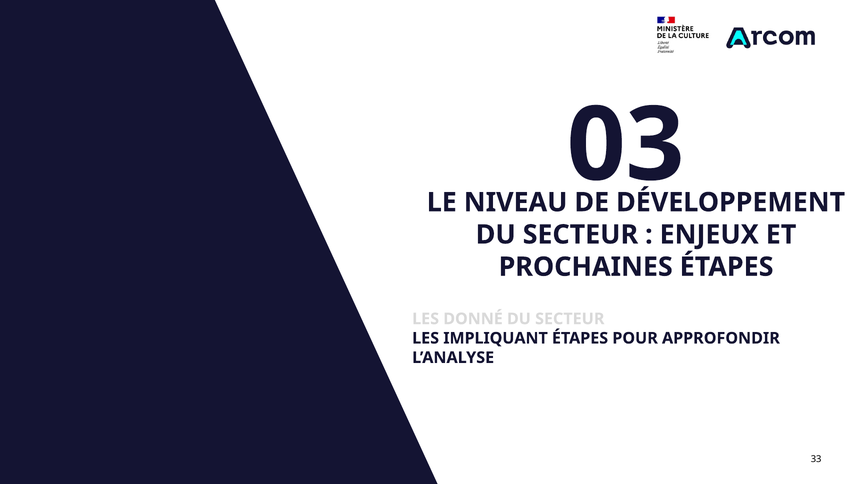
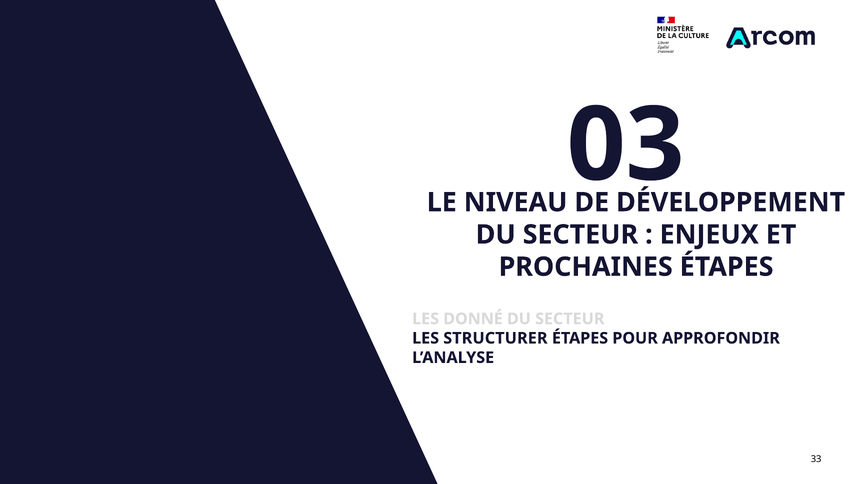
IMPLIQUANT: IMPLIQUANT -> STRUCTURER
